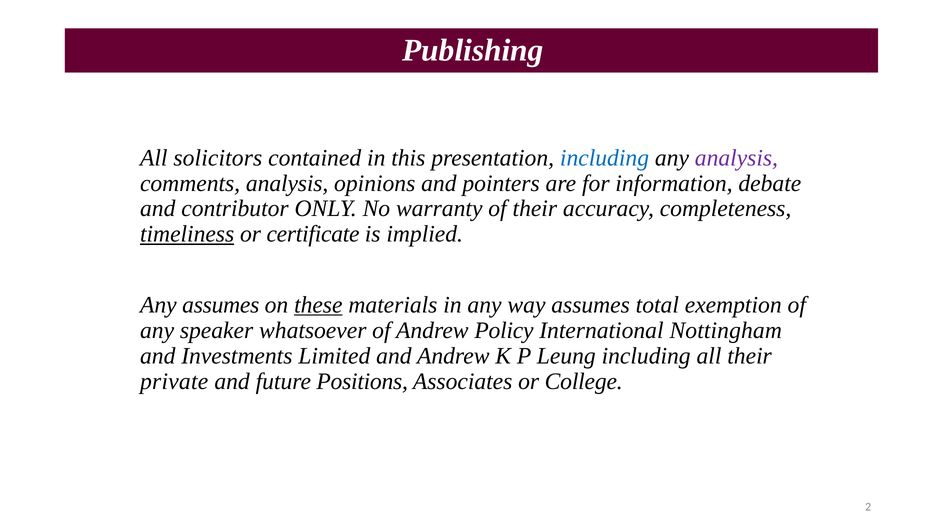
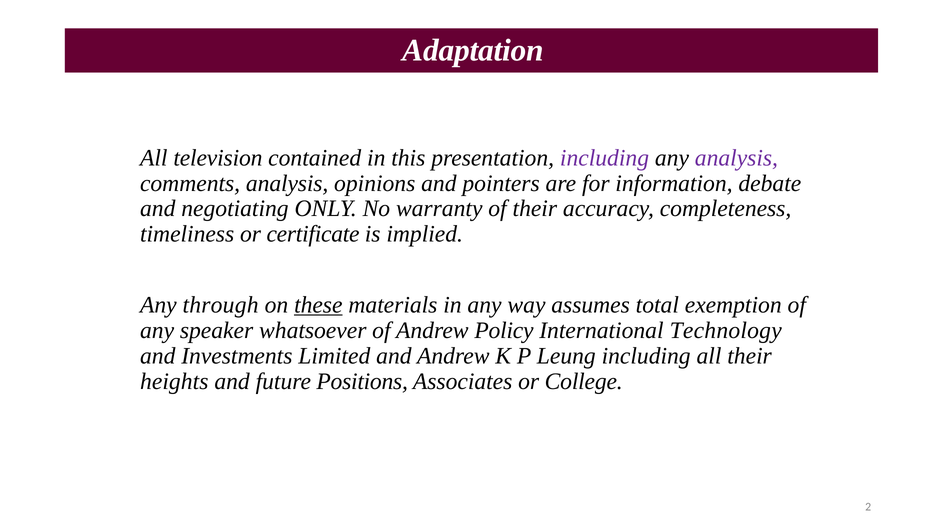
Publishing: Publishing -> Adaptation
solicitors: solicitors -> television
including at (605, 158) colour: blue -> purple
contributor: contributor -> negotiating
timeliness underline: present -> none
Any assumes: assumes -> through
Nottingham: Nottingham -> Technology
private: private -> heights
